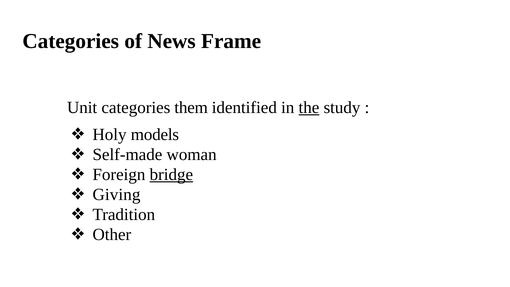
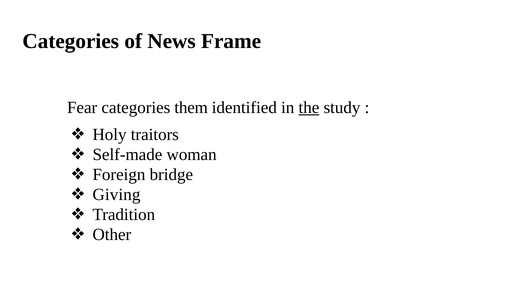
Unit: Unit -> Fear
models: models -> traitors
bridge underline: present -> none
